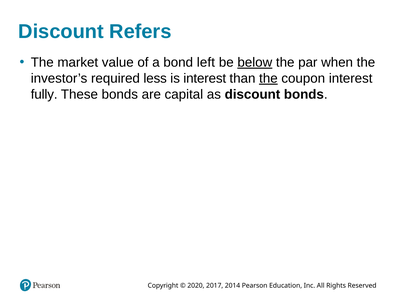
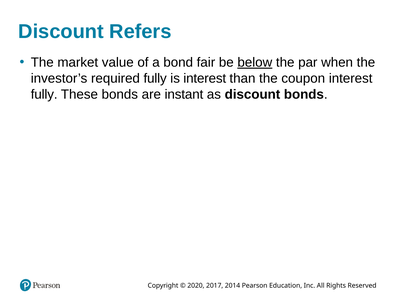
left: left -> fair
required less: less -> fully
the at (268, 78) underline: present -> none
capital: capital -> instant
